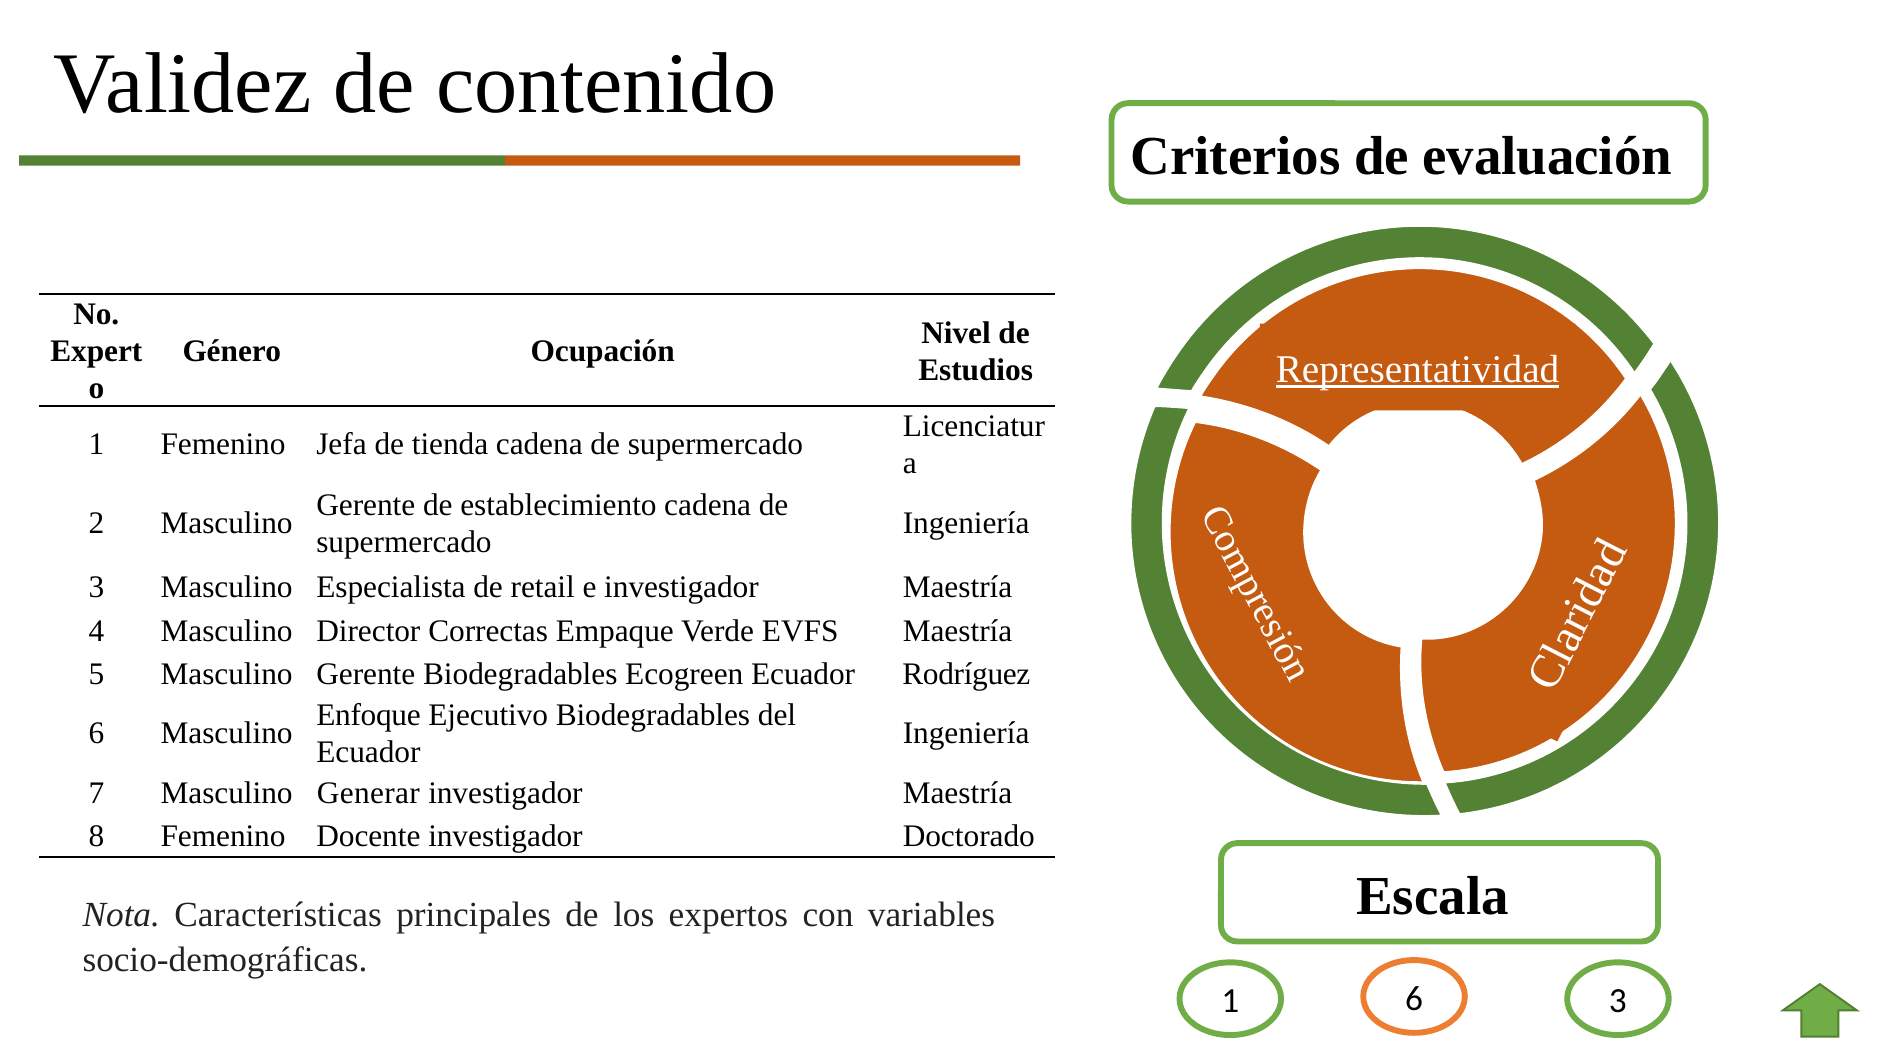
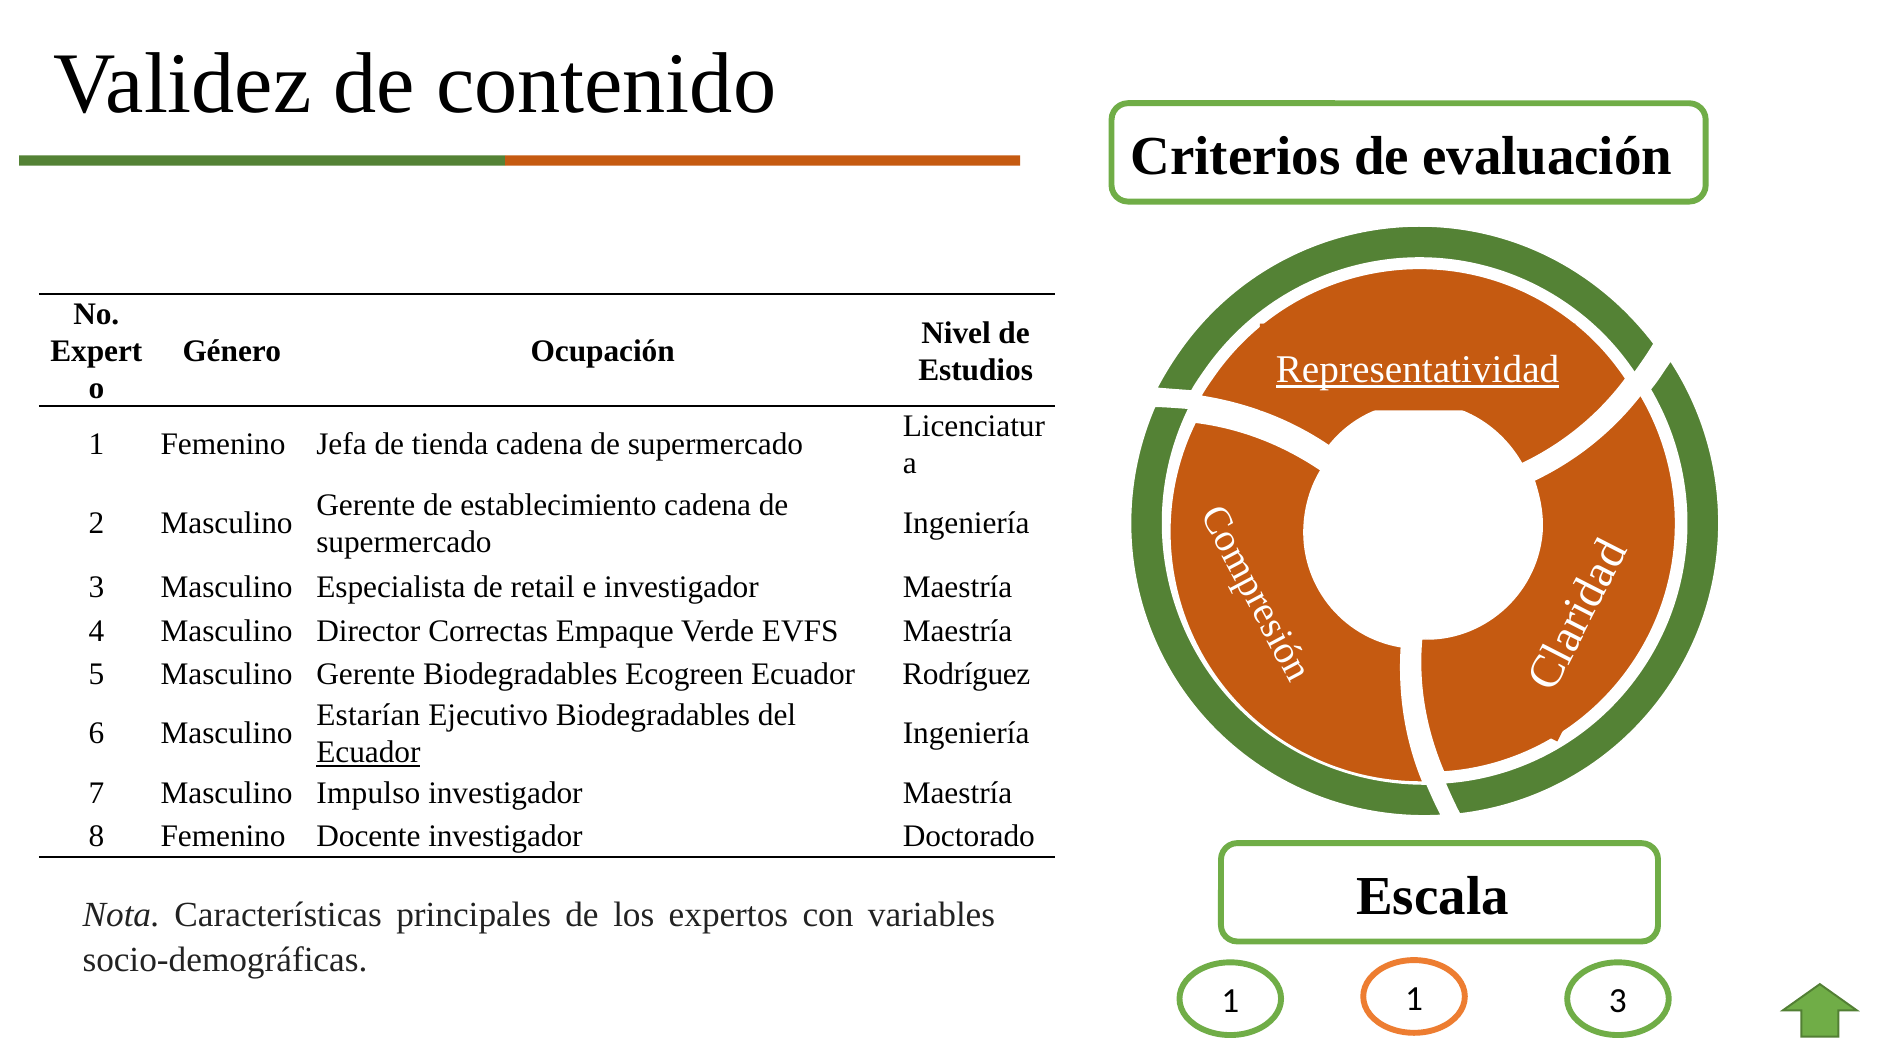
Enfoque: Enfoque -> Estarían
Ecuador at (368, 752) underline: none -> present
Generar: Generar -> Impulso
1 6: 6 -> 1
